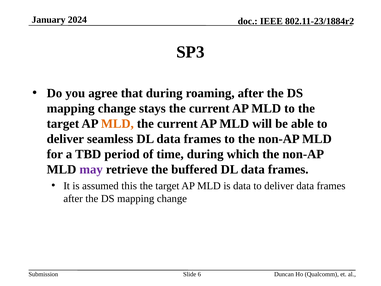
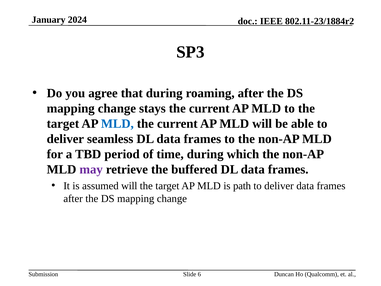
MLD at (117, 123) colour: orange -> blue
assumed this: this -> will
is data: data -> path
